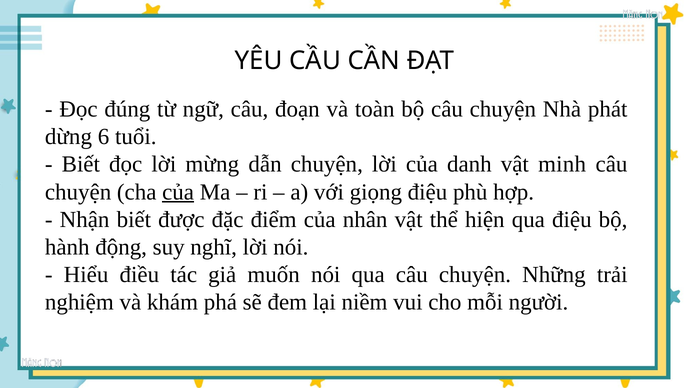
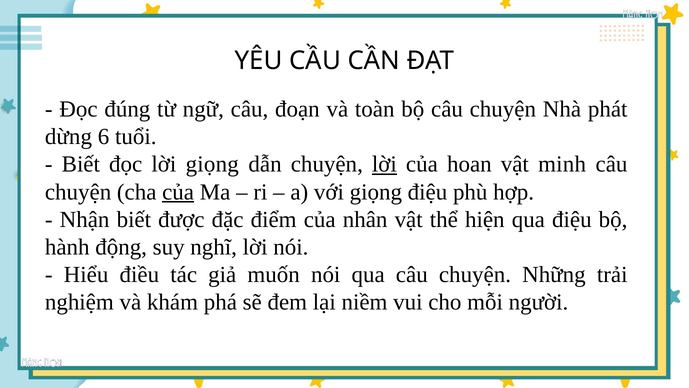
lời mừng: mừng -> giọng
lời at (384, 164) underline: none -> present
danh: danh -> hoan
